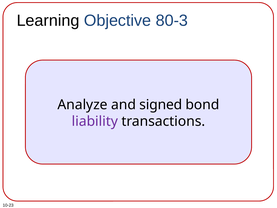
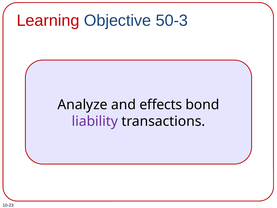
Learning colour: black -> red
80-3: 80-3 -> 50-3
signed: signed -> effects
